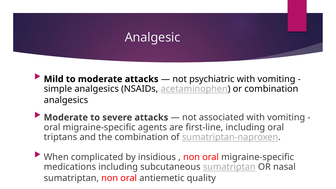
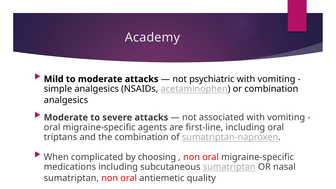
Analgesic: Analgesic -> Academy
insidious: insidious -> choosing
